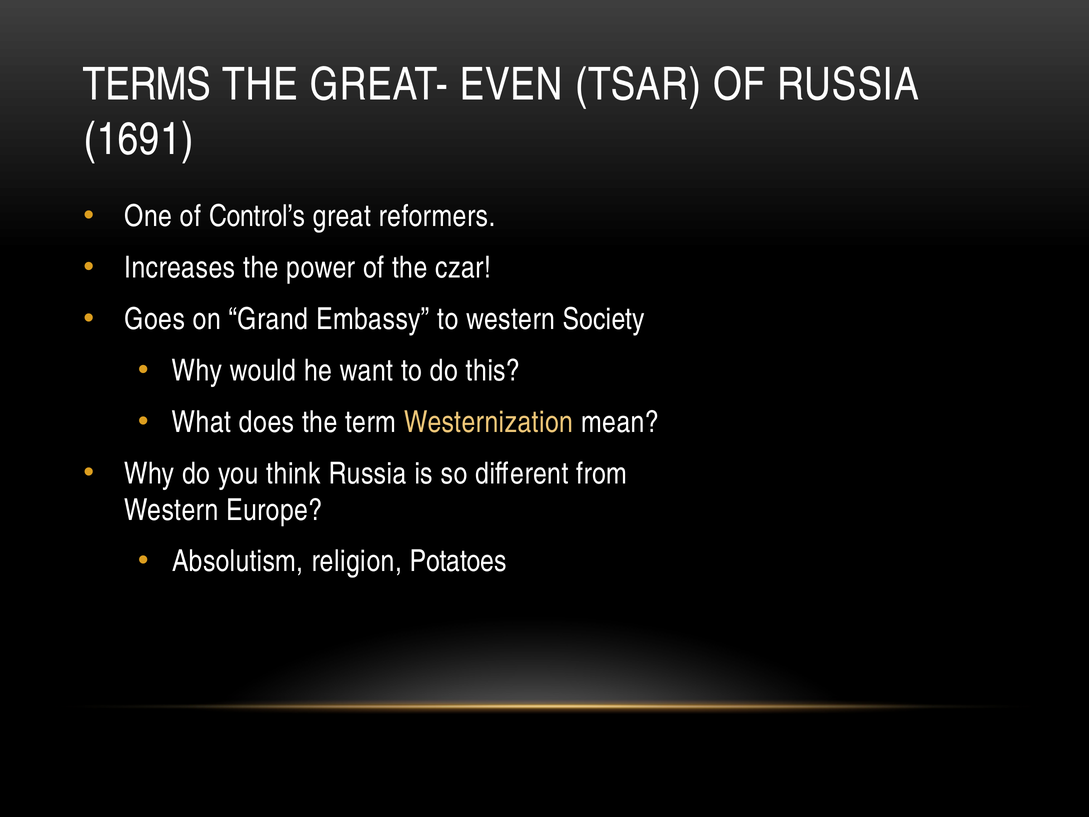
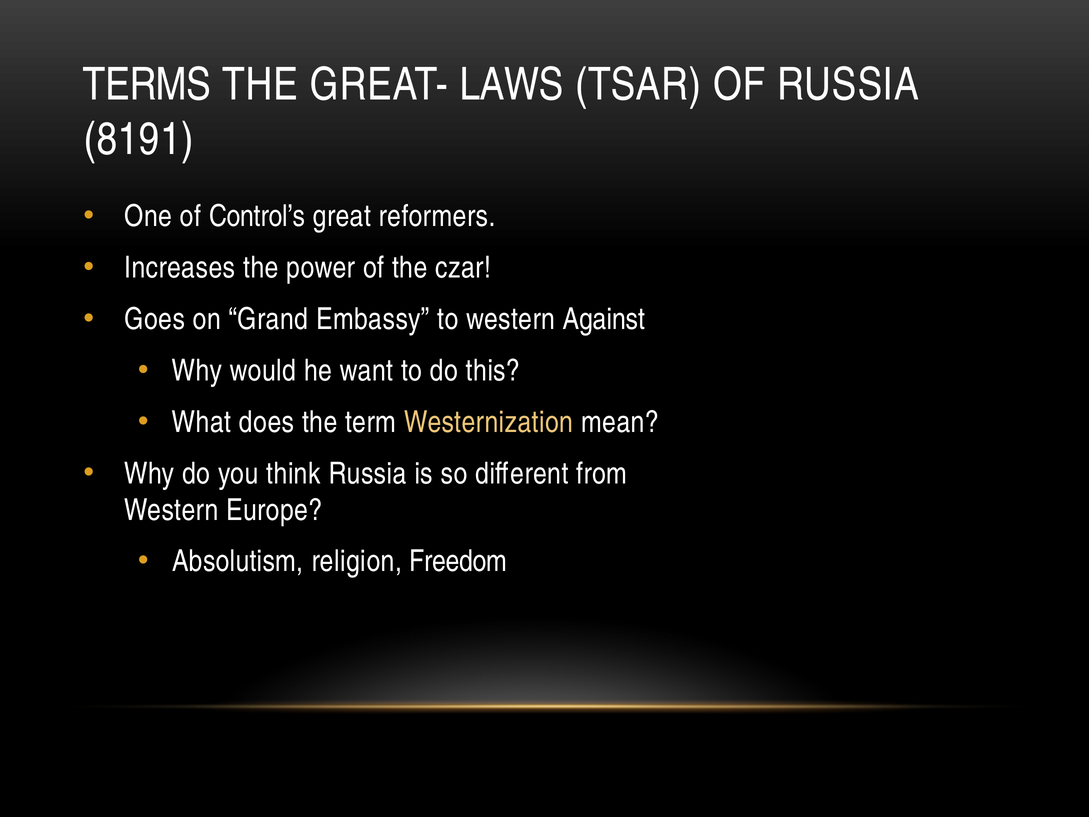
EVEN: EVEN -> LAWS
1691: 1691 -> 8191
Society: Society -> Against
Potatoes: Potatoes -> Freedom
